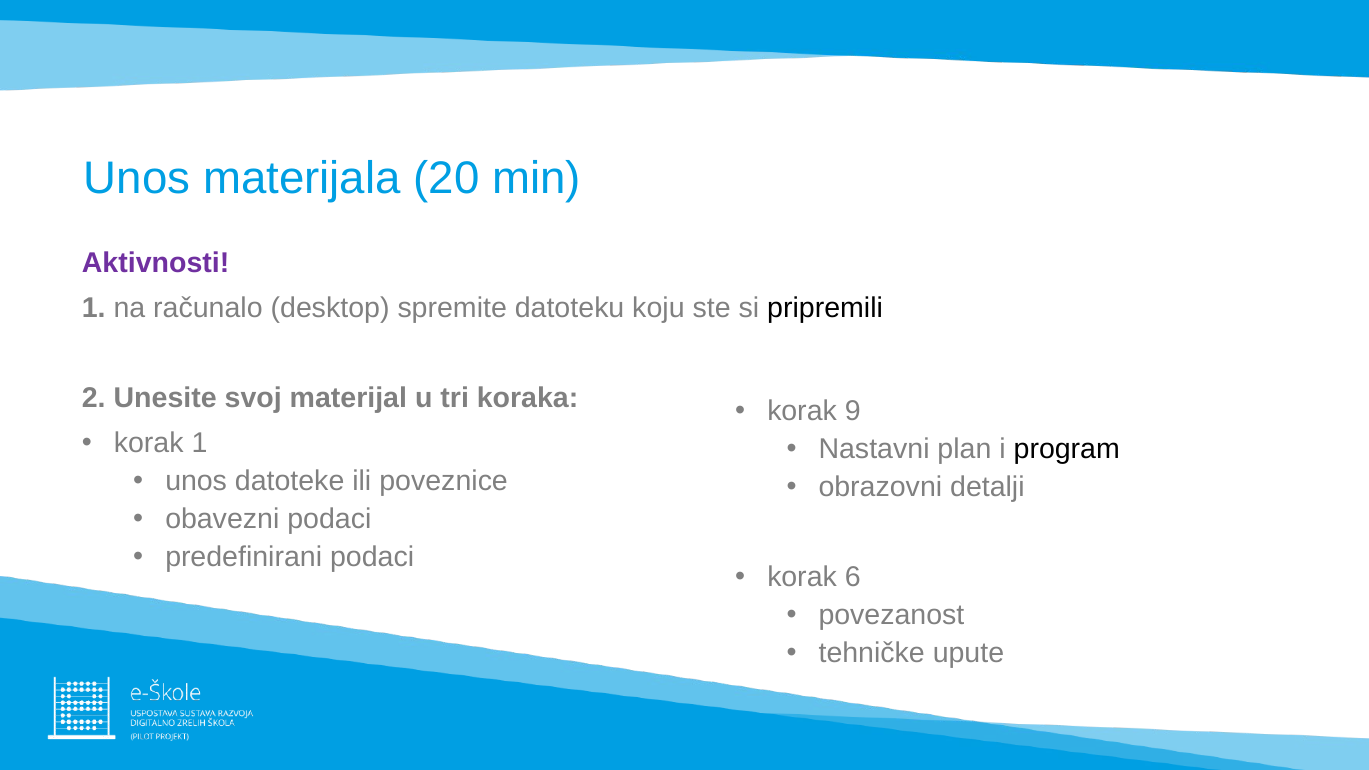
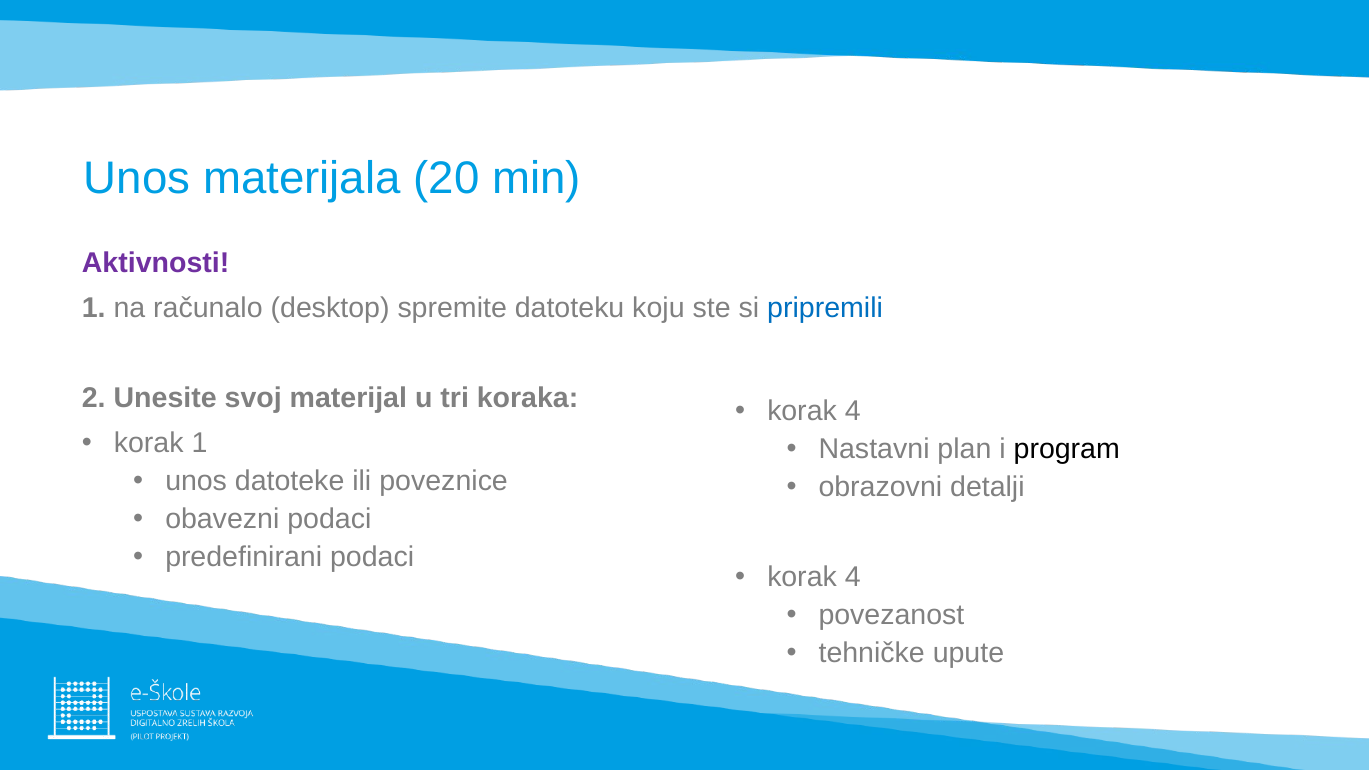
pripremili colour: black -> blue
9 at (853, 411): 9 -> 4
6 at (853, 577): 6 -> 4
